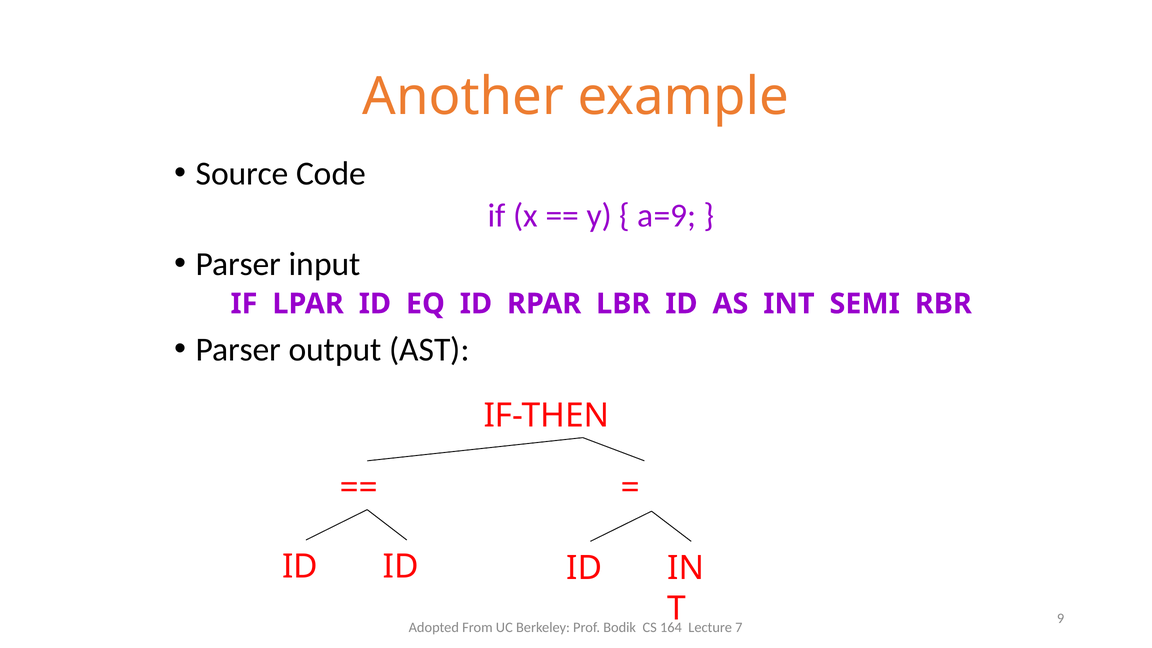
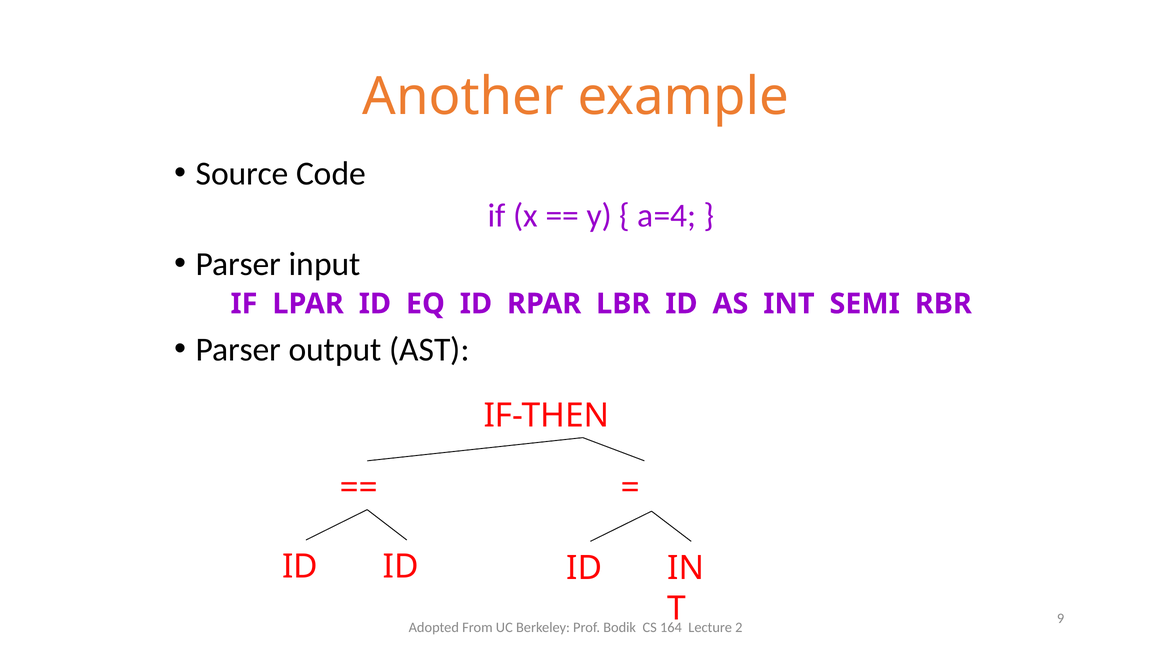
a=9: a=9 -> a=4
7: 7 -> 2
